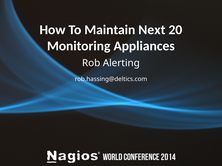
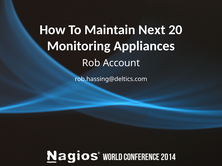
Alerting: Alerting -> Account
